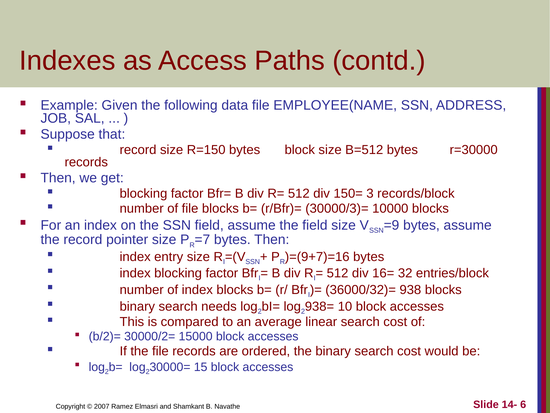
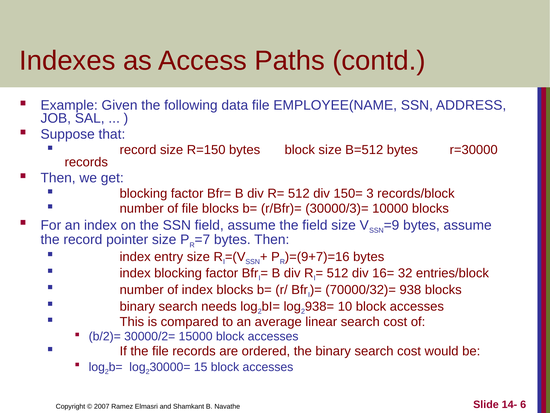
36000/32)=: 36000/32)= -> 70000/32)=
